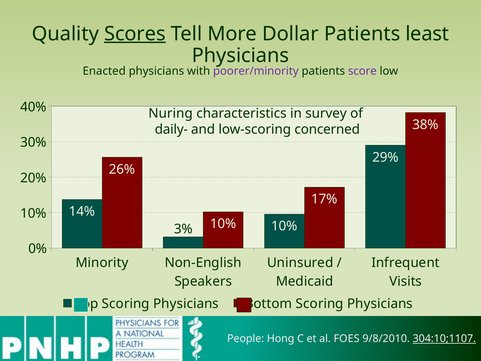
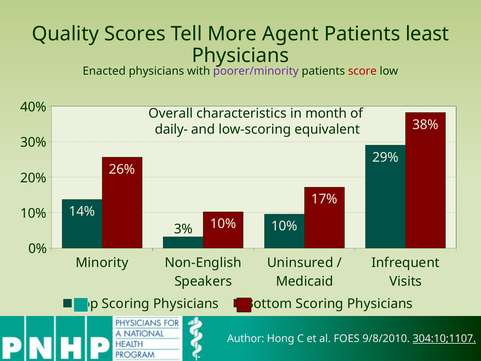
Scores underline: present -> none
Dollar: Dollar -> Agent
score colour: purple -> red
Nuring: Nuring -> Overall
survey: survey -> month
concerned: concerned -> equivalent
People: People -> Author
